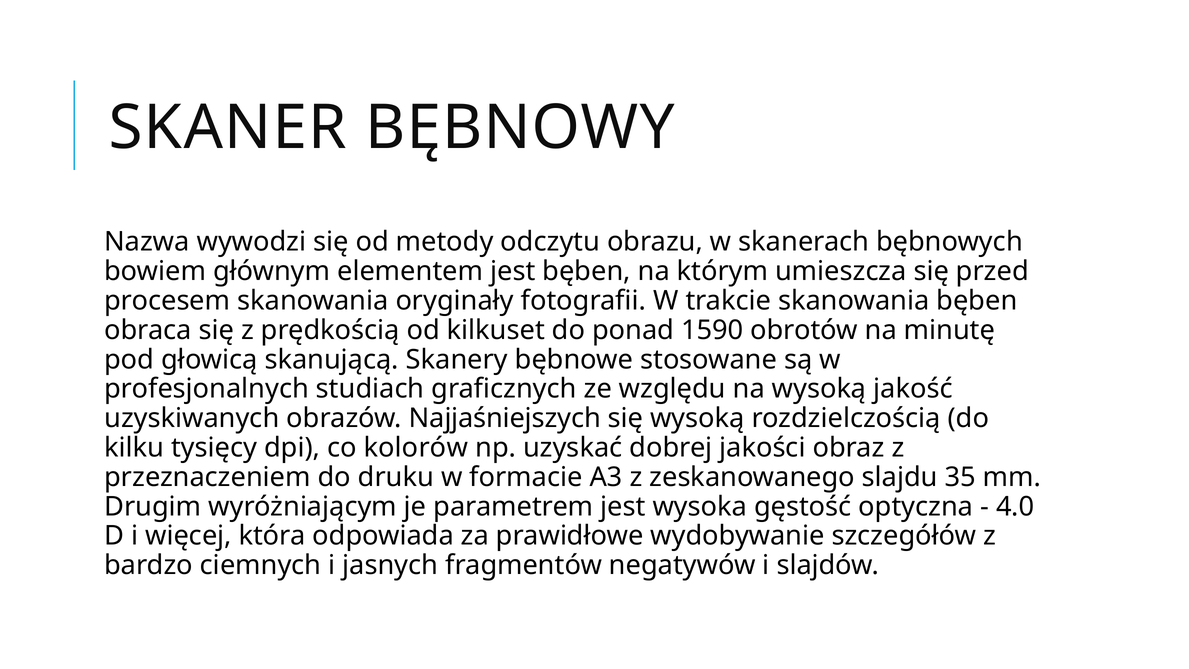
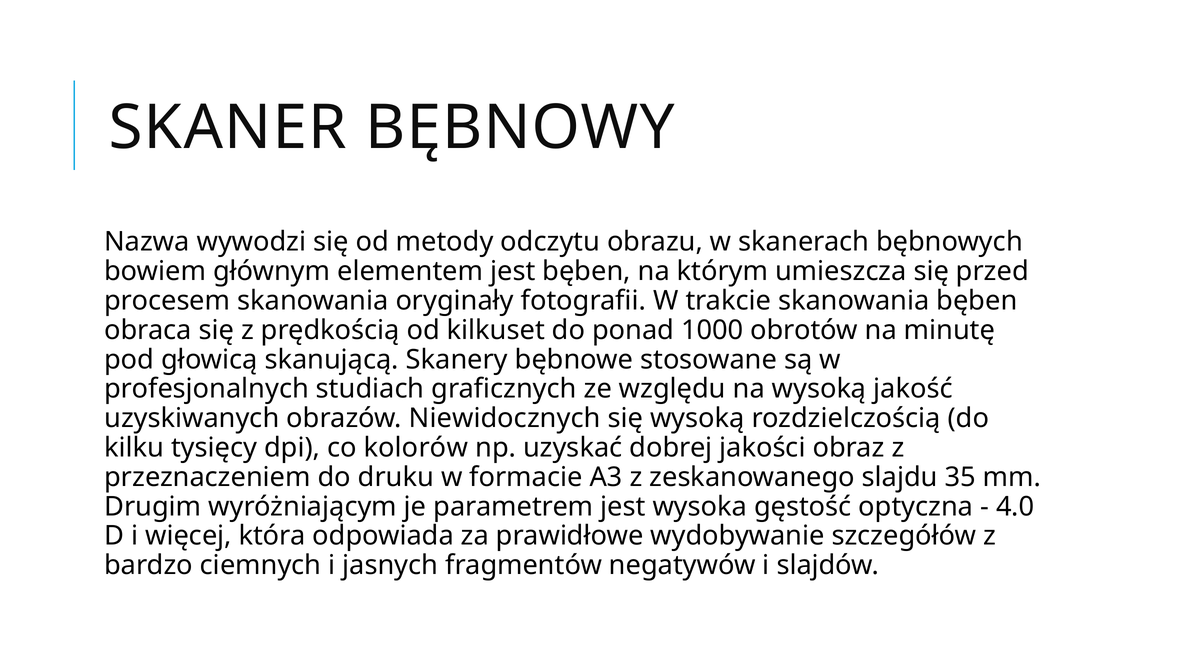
1590: 1590 -> 1000
Najjaśniejszych: Najjaśniejszych -> Niewidocznych
